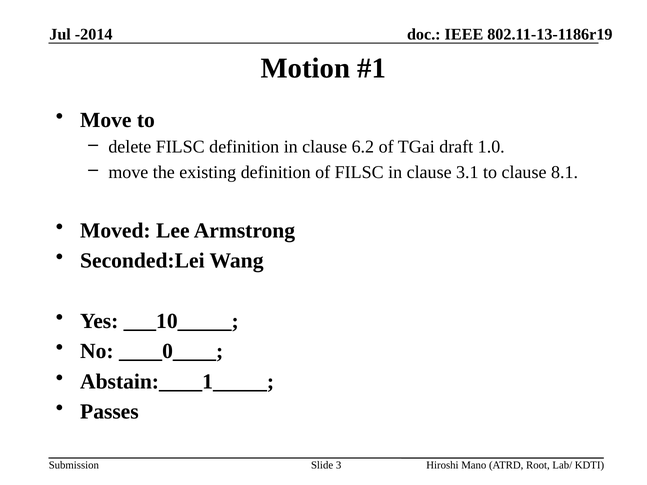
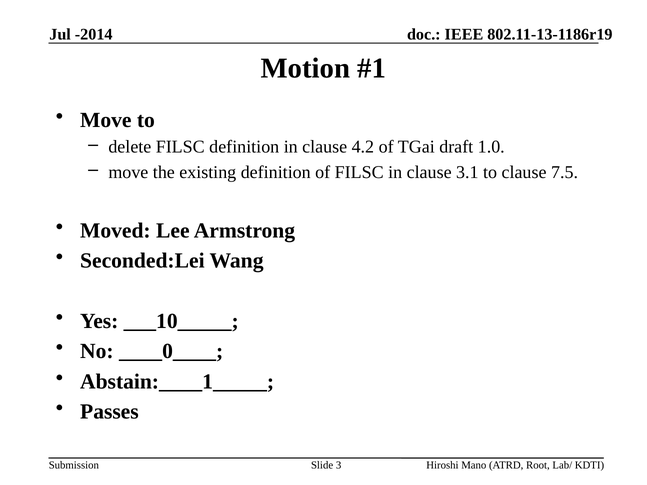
6.2: 6.2 -> 4.2
8.1: 8.1 -> 7.5
